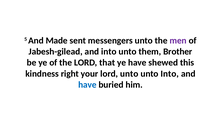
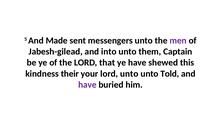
Brother: Brother -> Captain
right: right -> their
unto Into: Into -> Told
have at (87, 85) colour: blue -> purple
